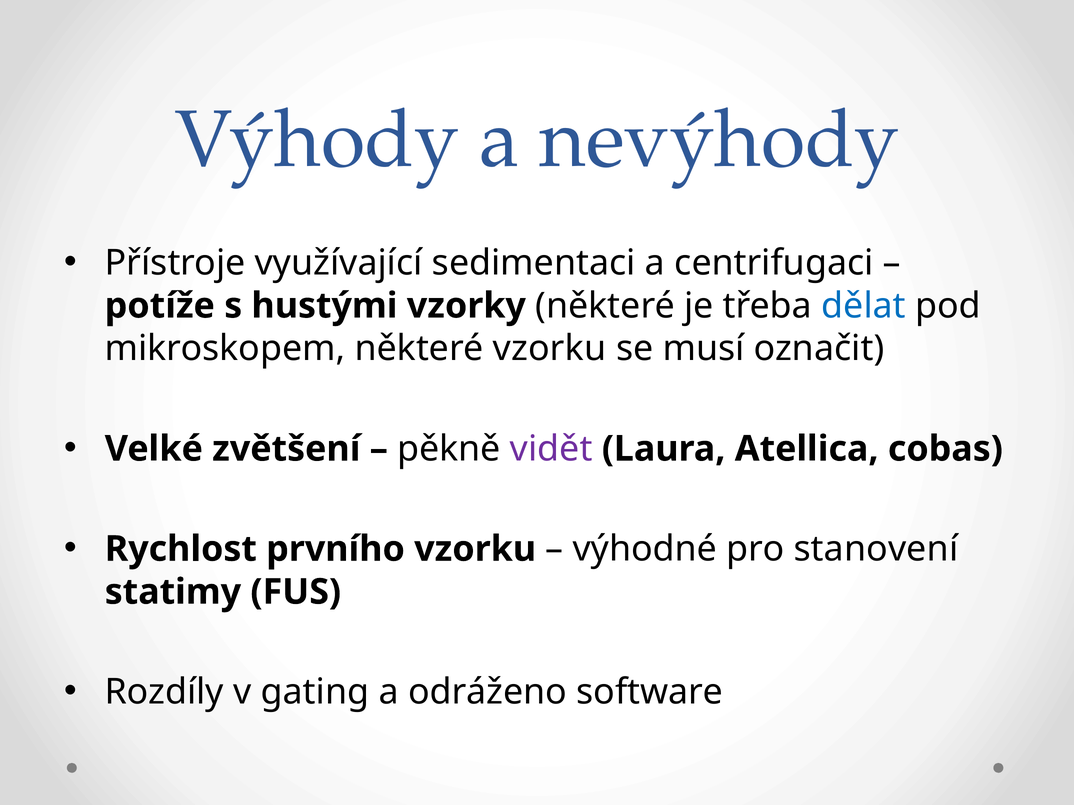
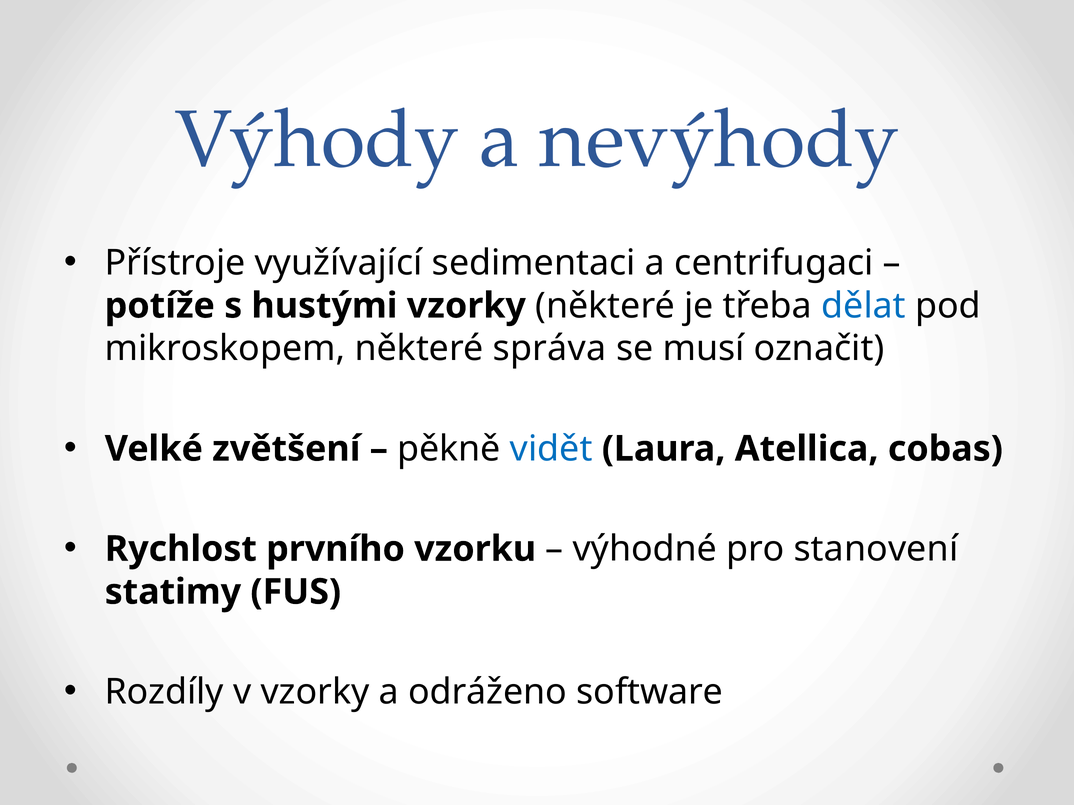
některé vzorku: vzorku -> správa
vidět colour: purple -> blue
v gating: gating -> vzorky
